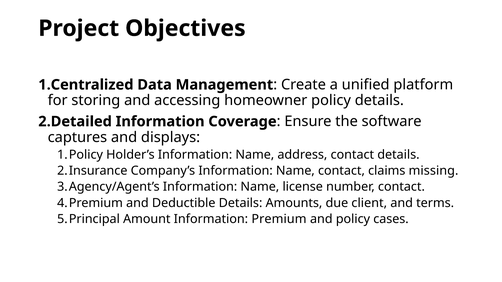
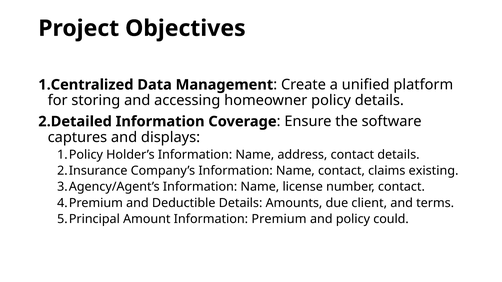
missing: missing -> existing
cases: cases -> could
